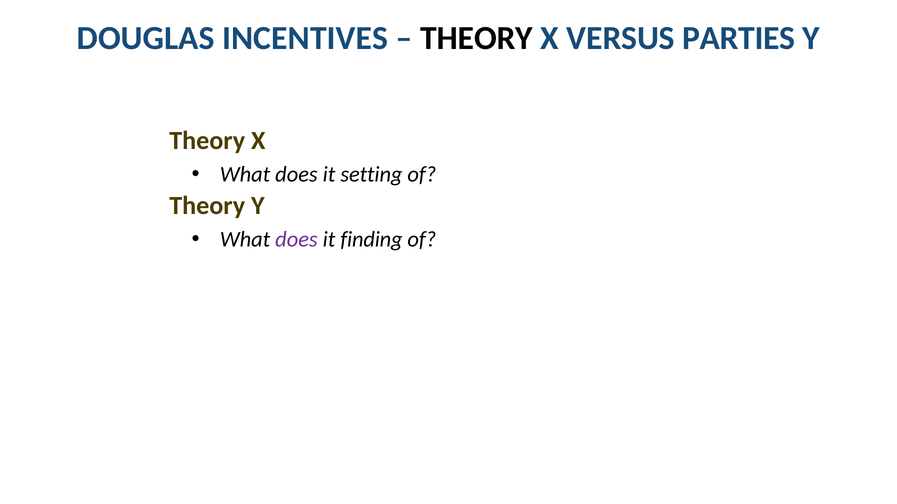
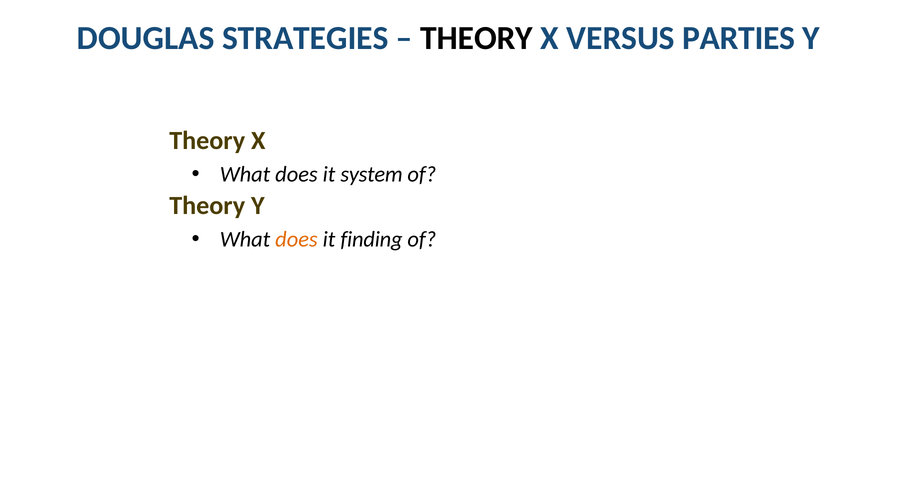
INCENTIVES: INCENTIVES -> STRATEGIES
setting: setting -> system
does at (296, 240) colour: purple -> orange
